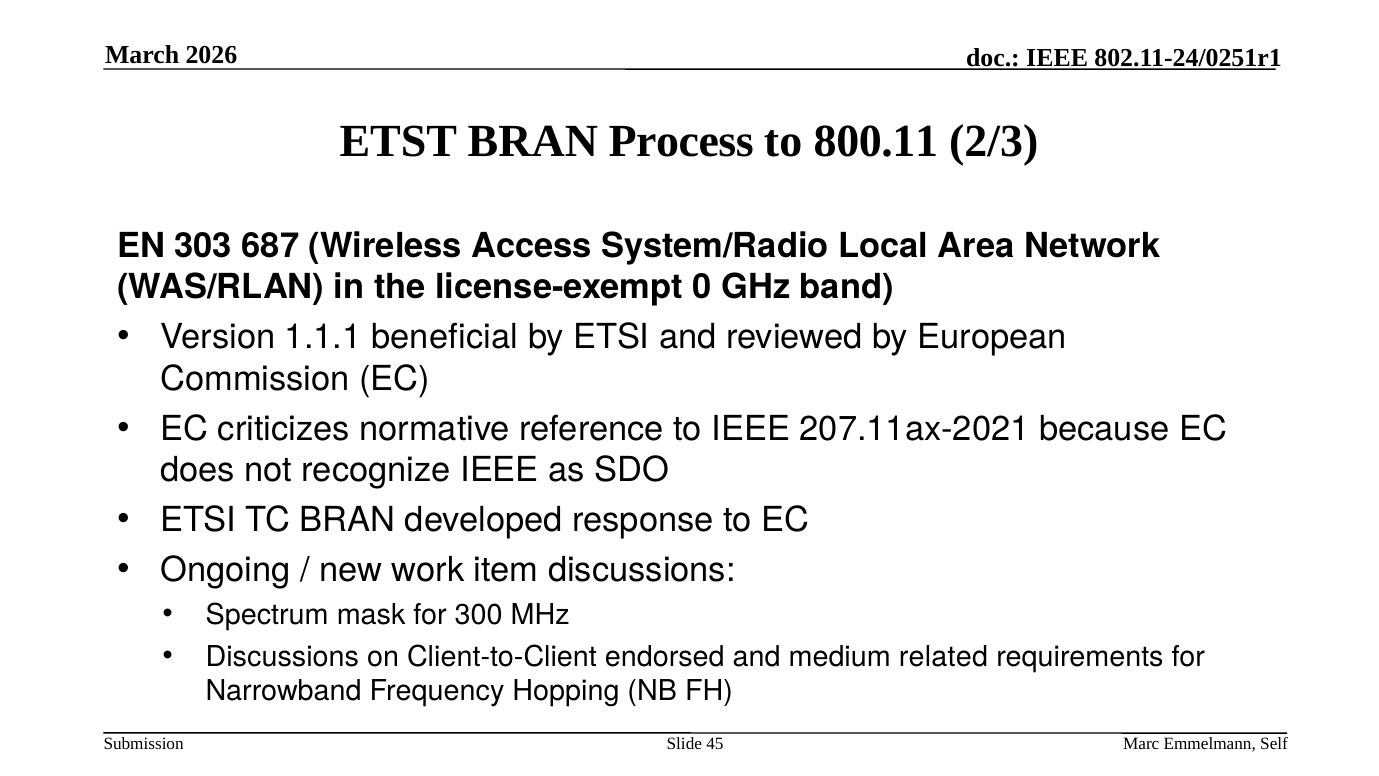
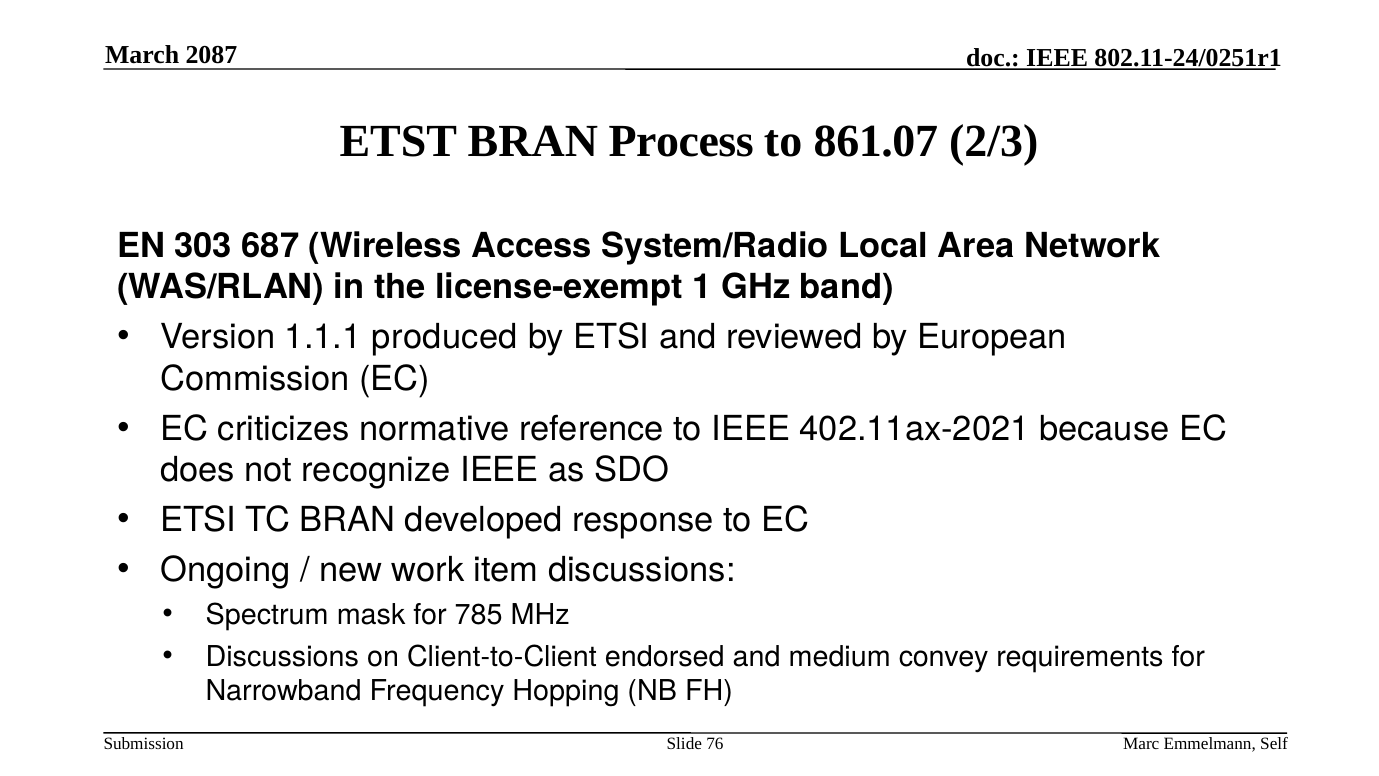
2026: 2026 -> 2087
800.11: 800.11 -> 861.07
0: 0 -> 1
beneficial: beneficial -> produced
207.11ax-2021: 207.11ax-2021 -> 402.11ax-2021
300: 300 -> 785
related: related -> convey
45: 45 -> 76
